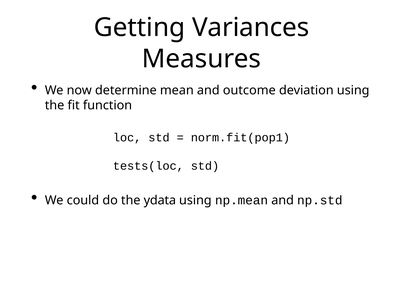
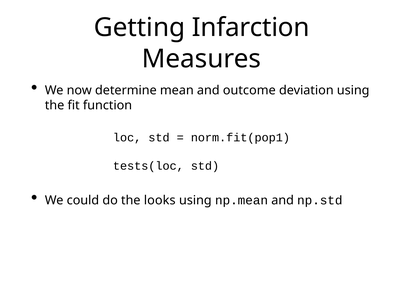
Variances: Variances -> Infarction
ydata: ydata -> looks
